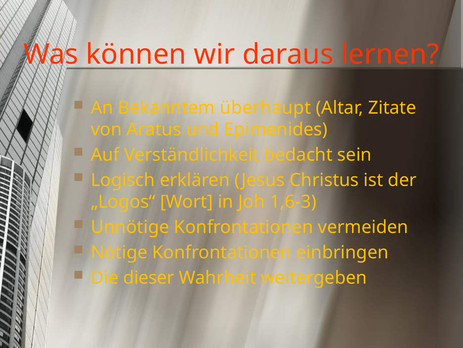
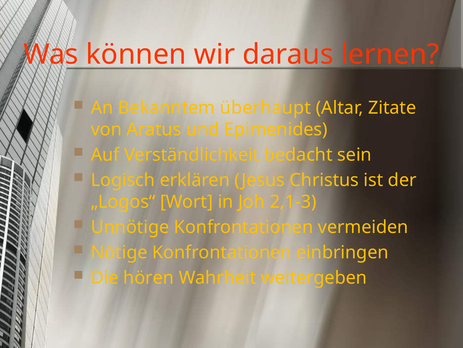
1,6-3: 1,6-3 -> 2,1-3
dieser: dieser -> hören
